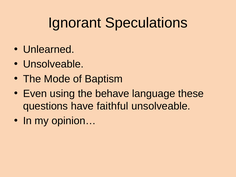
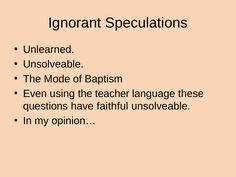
behave: behave -> teacher
